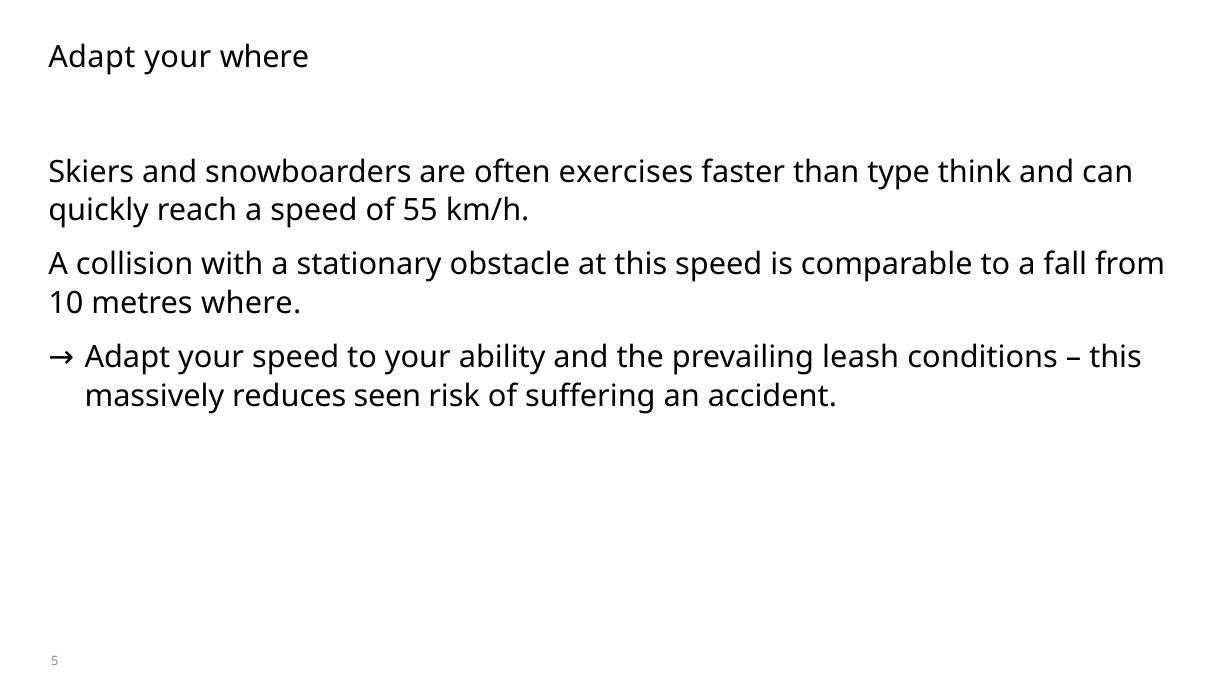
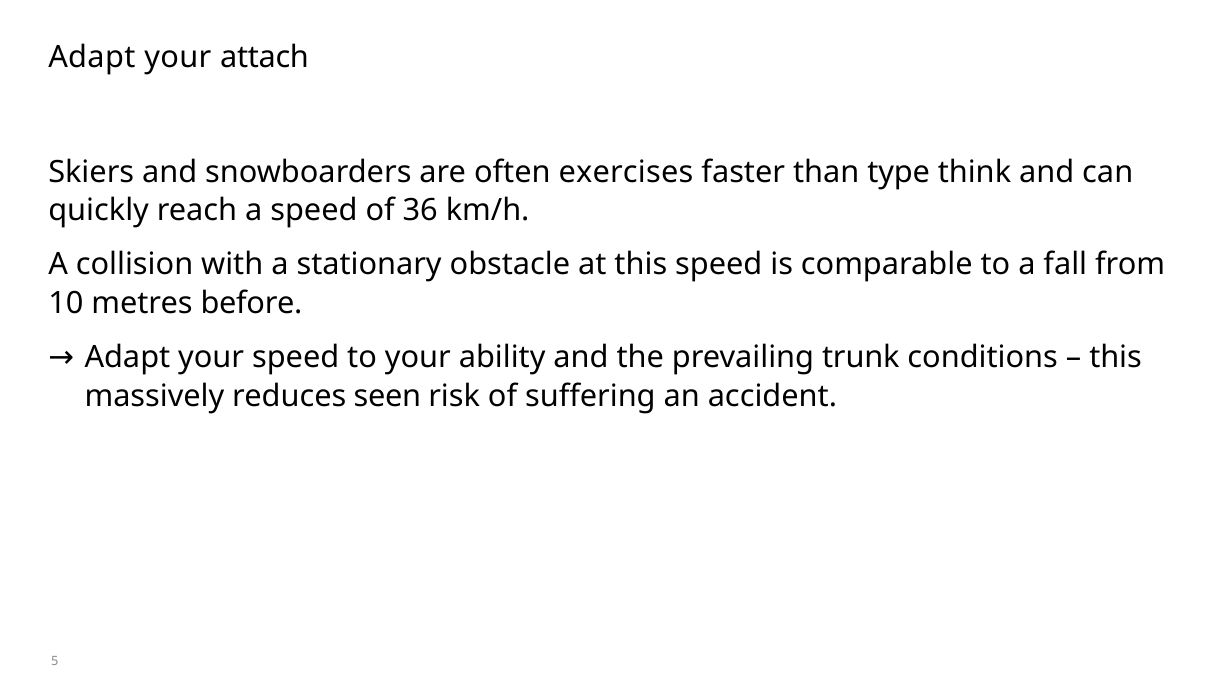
your where: where -> attach
55: 55 -> 36
metres where: where -> before
leash: leash -> trunk
